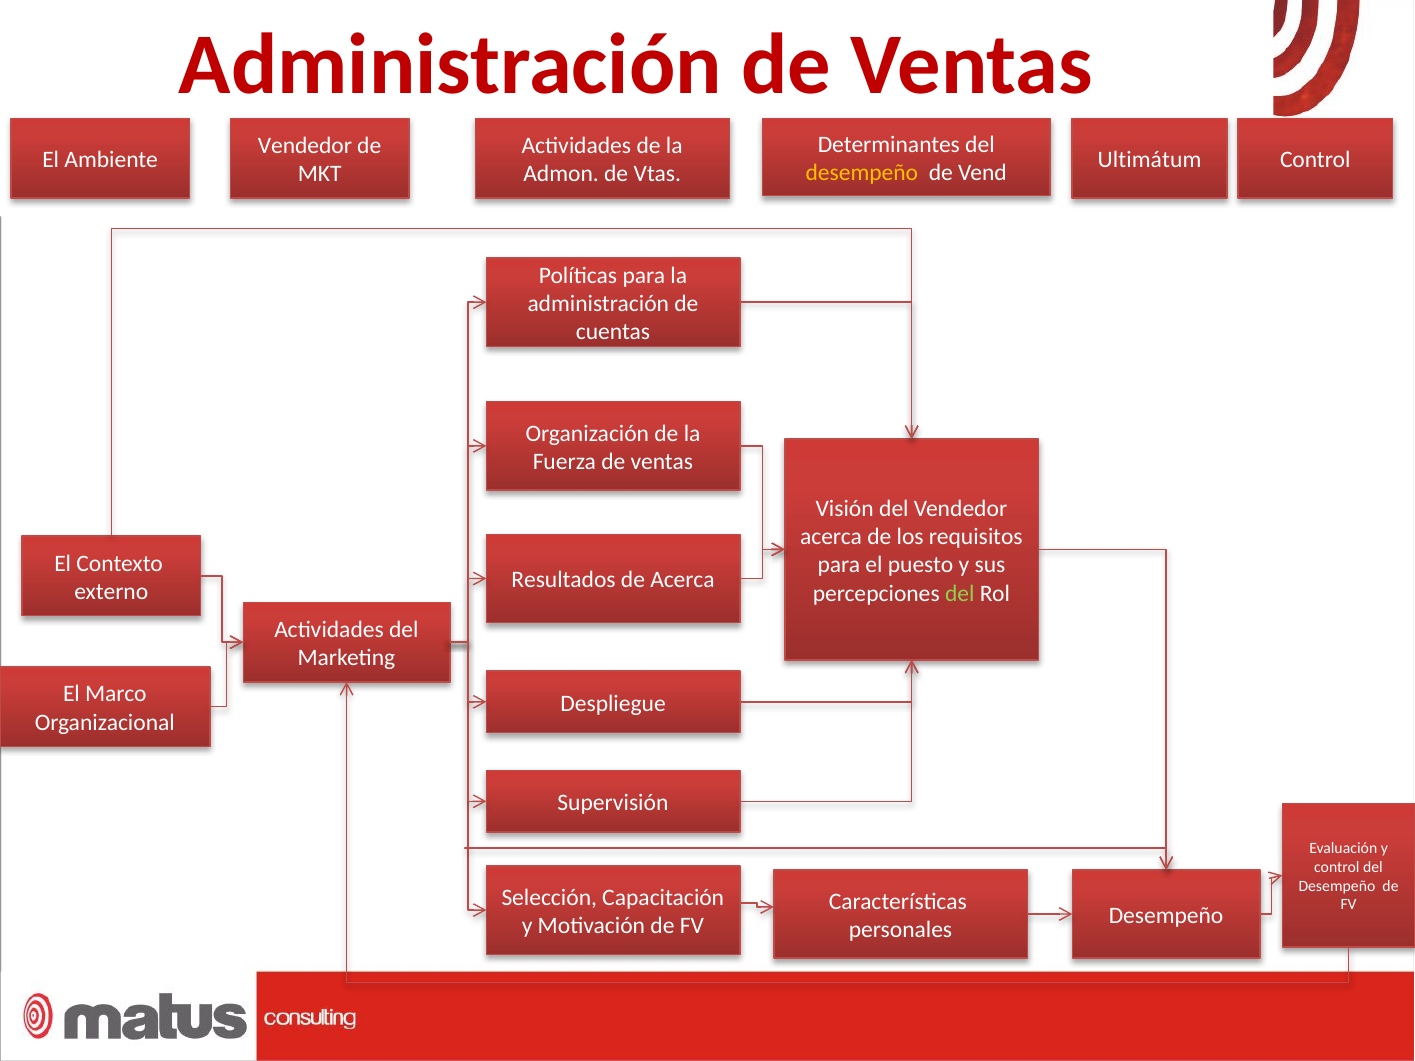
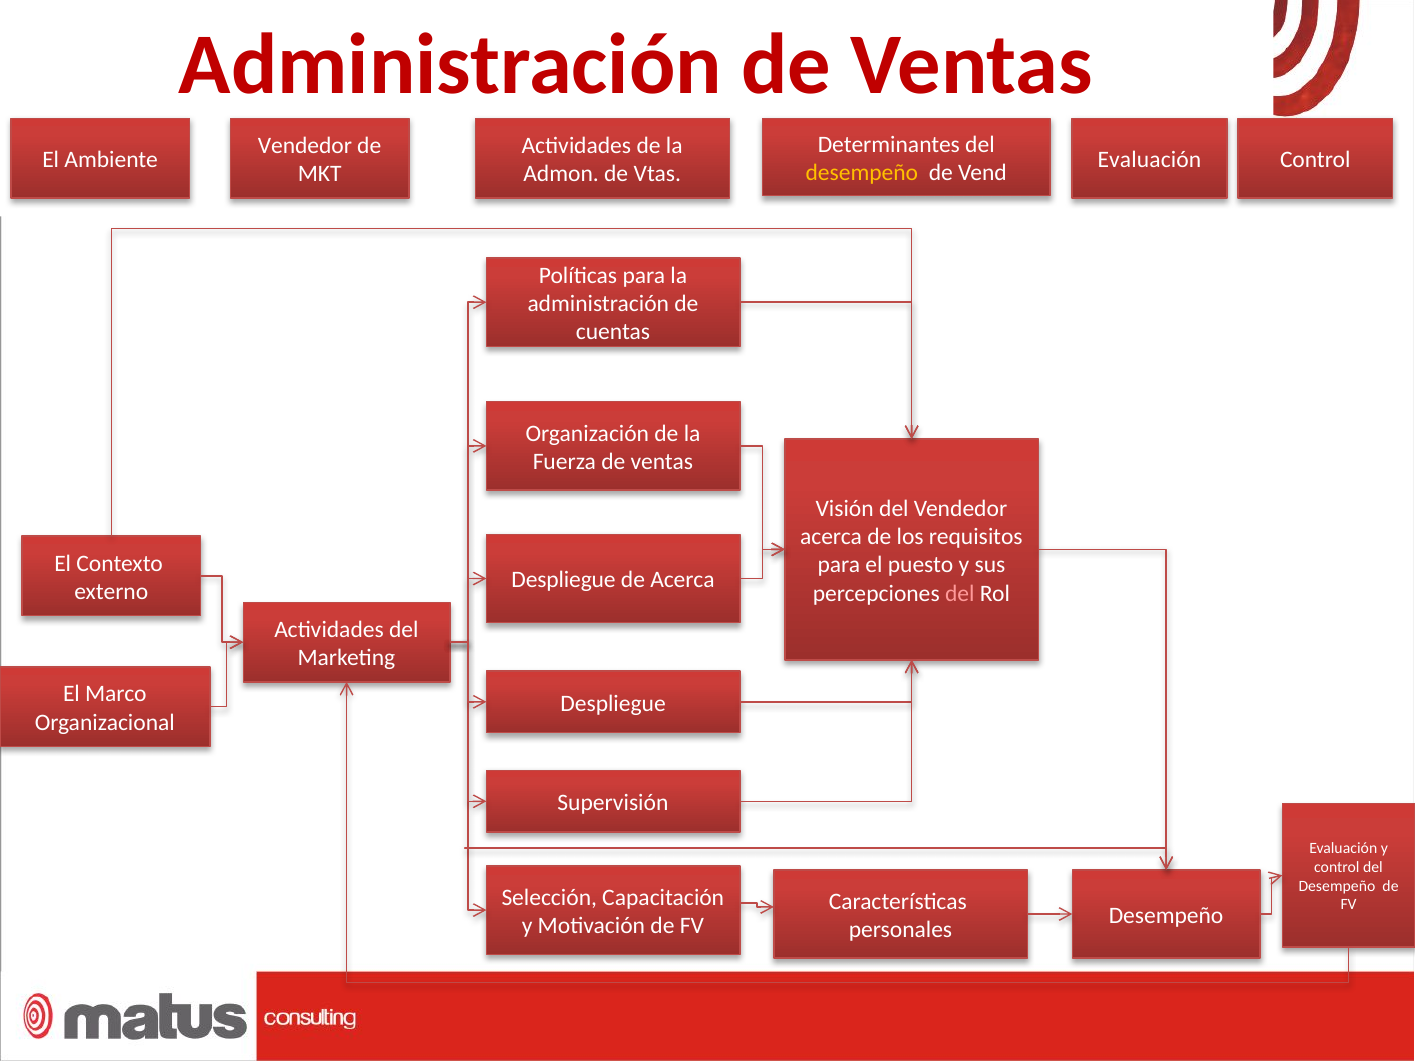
Ultimátum at (1149, 160): Ultimátum -> Evaluación
Resultados at (563, 580): Resultados -> Despliegue
del at (960, 594) colour: light green -> pink
